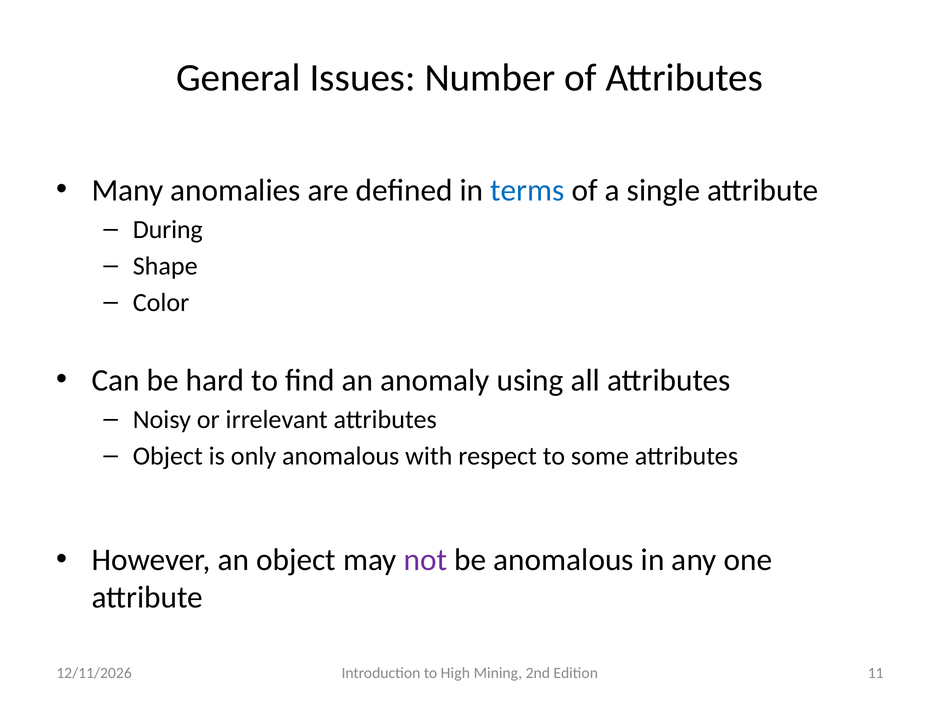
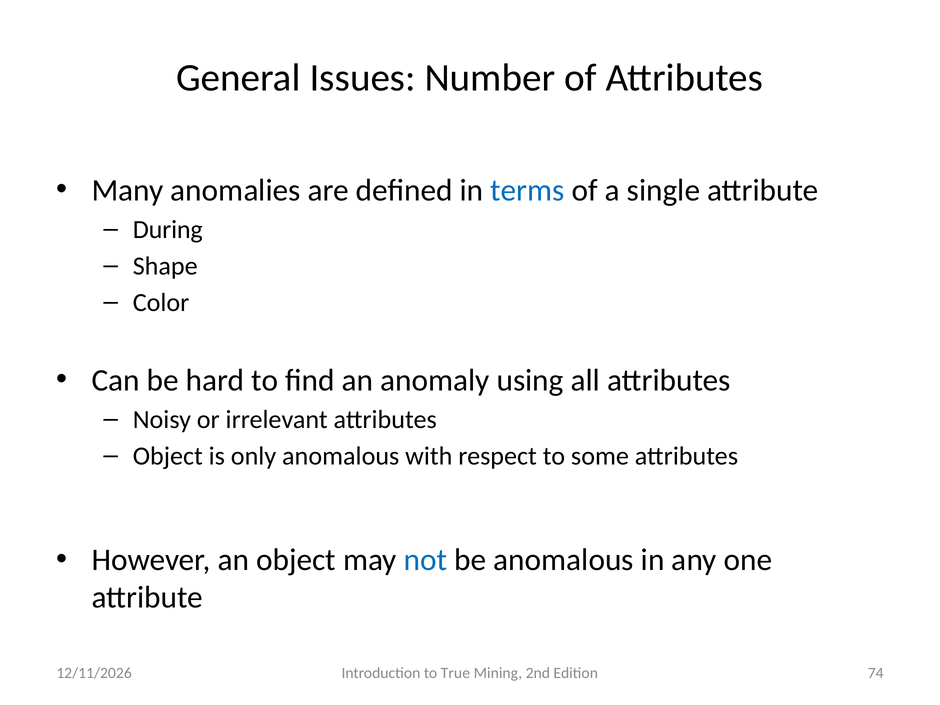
not colour: purple -> blue
11: 11 -> 74
High: High -> True
